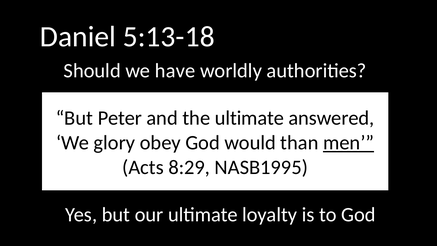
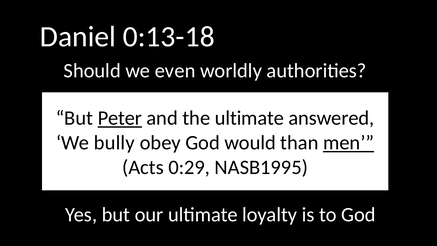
5:13-18: 5:13-18 -> 0:13-18
have: have -> even
Peter underline: none -> present
glory: glory -> bully
8:29: 8:29 -> 0:29
